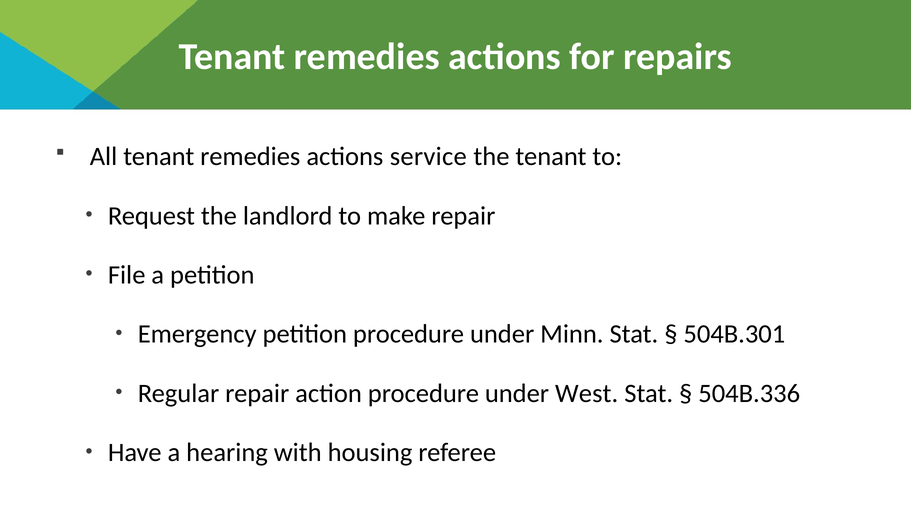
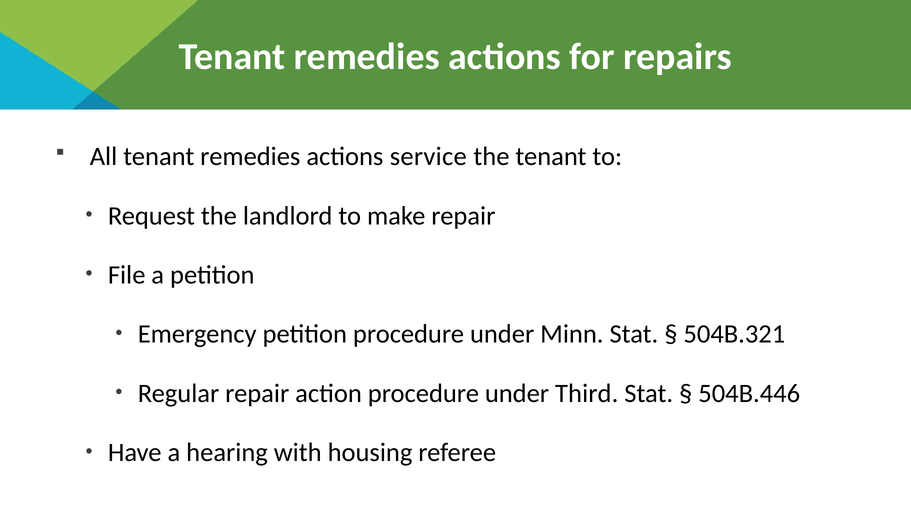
504B.301: 504B.301 -> 504B.321
West: West -> Third
504B.336: 504B.336 -> 504B.446
